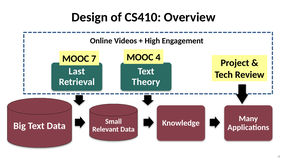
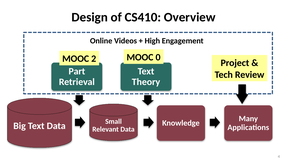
7: 7 -> 2
MOOC 4: 4 -> 0
Last: Last -> Part
